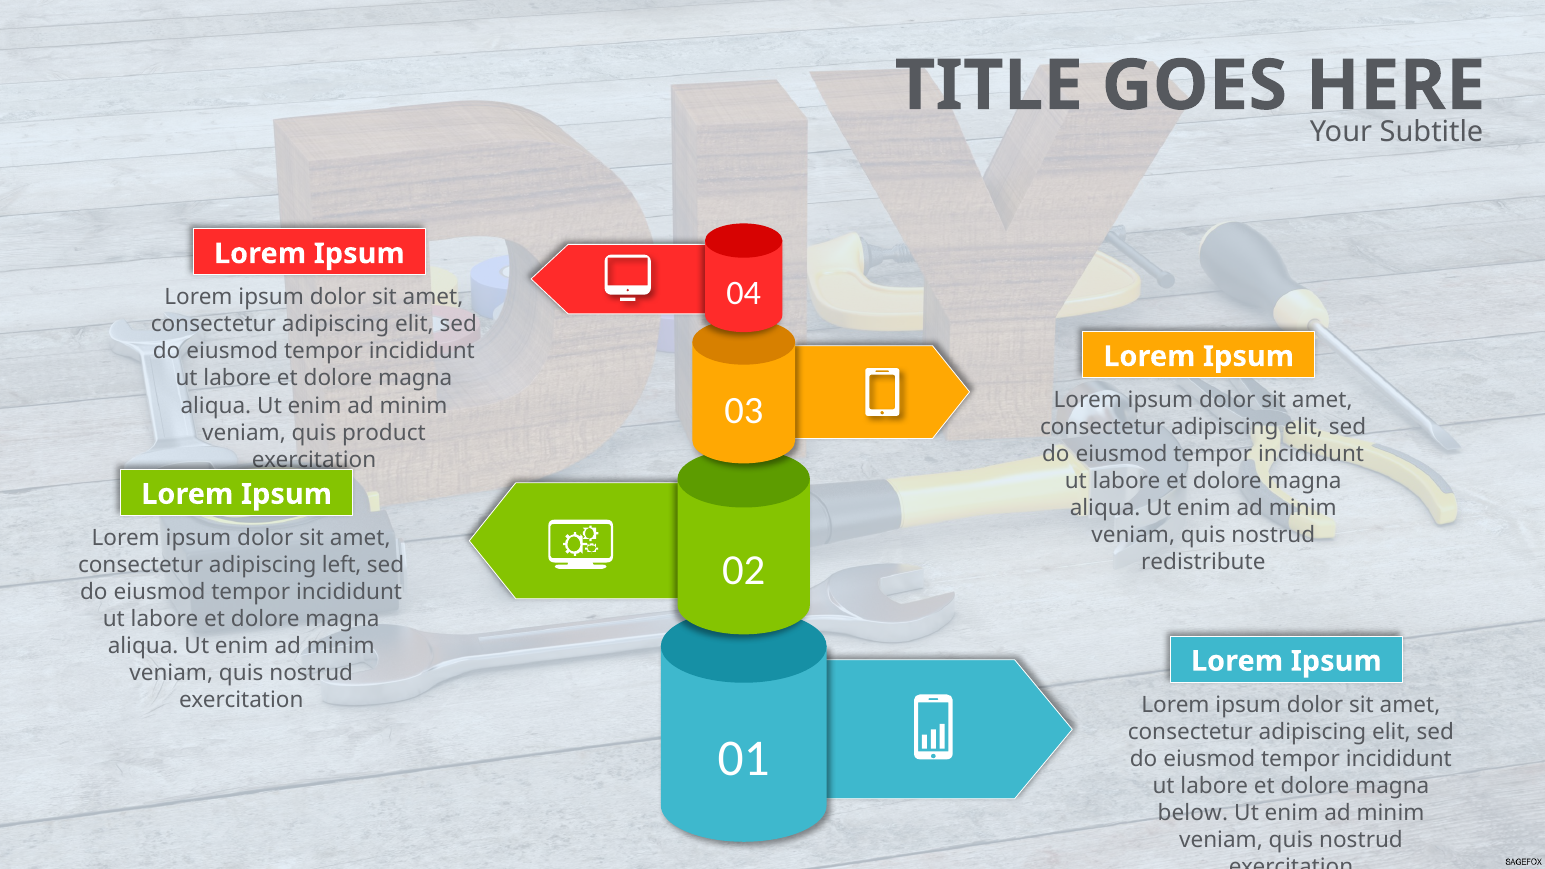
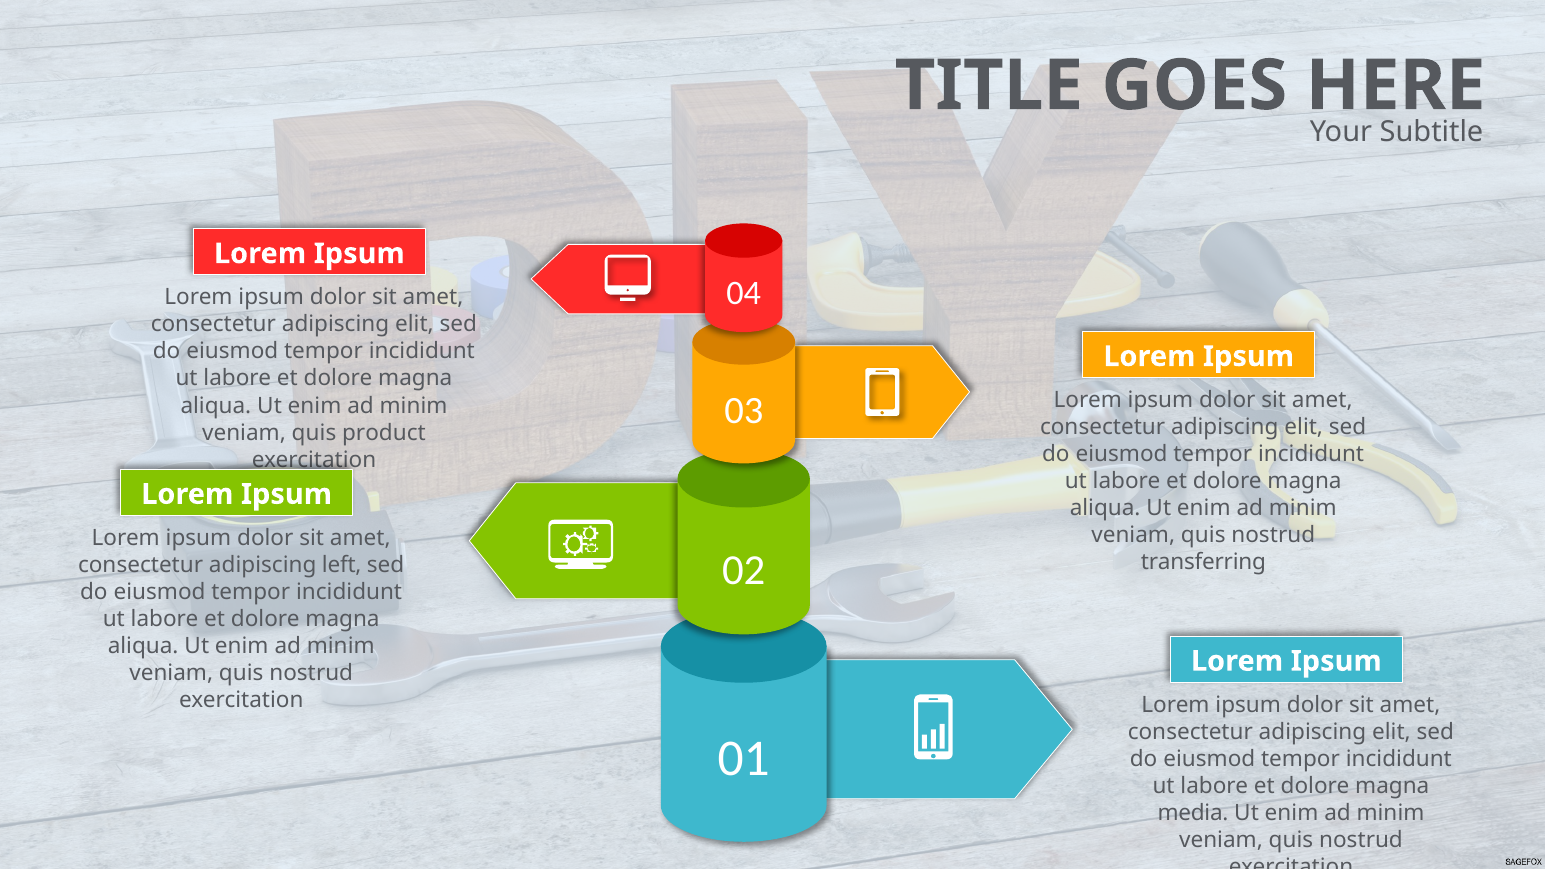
redistribute: redistribute -> transferring
below: below -> media
